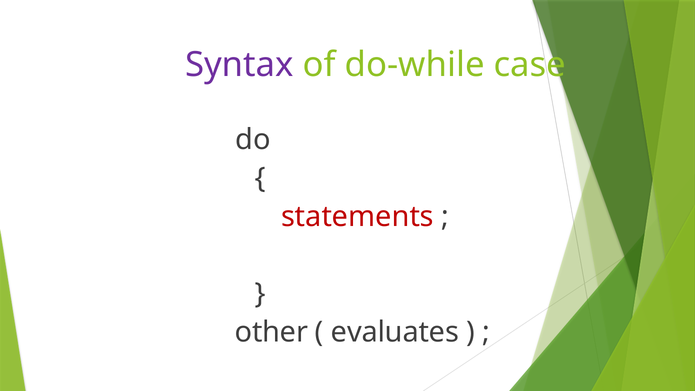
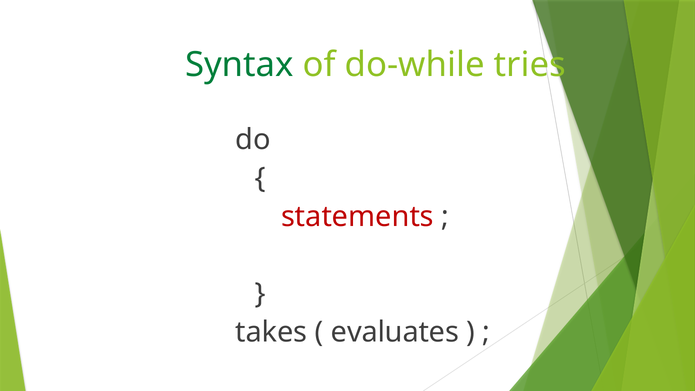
Syntax colour: purple -> green
case: case -> tries
other: other -> takes
